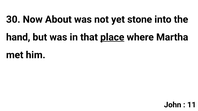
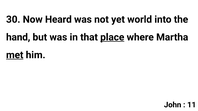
About: About -> Heard
stone: stone -> world
met underline: none -> present
